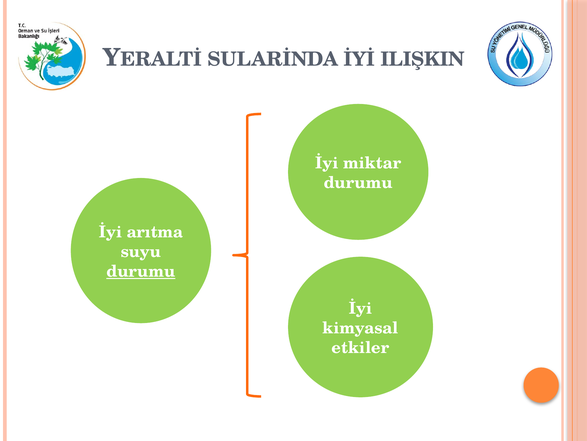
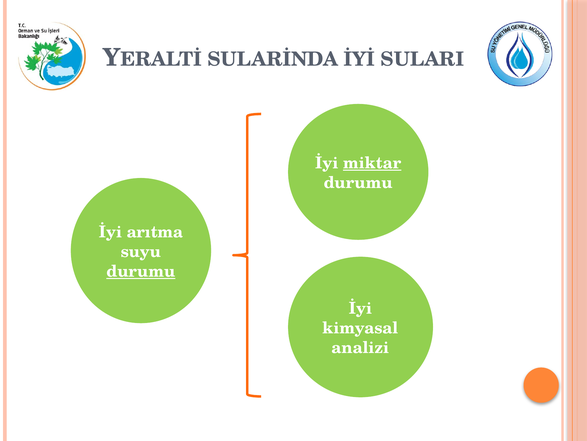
ILIŞKIN: ILIŞKIN -> SULARI
miktar underline: none -> present
etkiler: etkiler -> analizi
